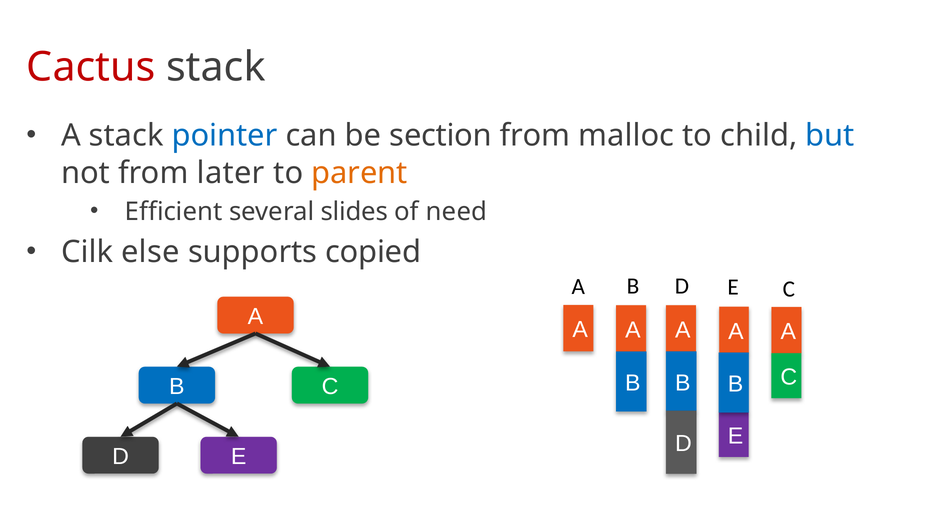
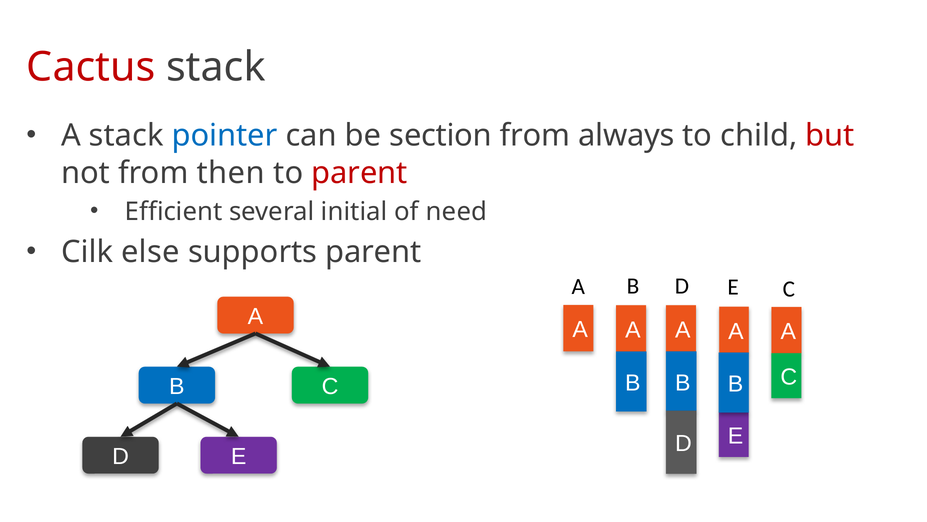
malloc: malloc -> always
but colour: blue -> red
later: later -> then
parent at (359, 173) colour: orange -> red
slides: slides -> initial
supports copied: copied -> parent
